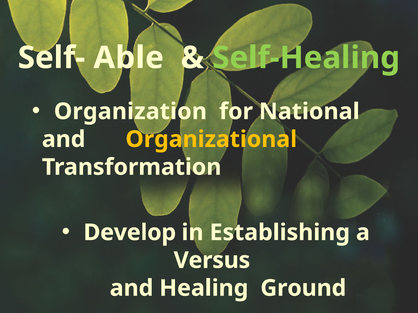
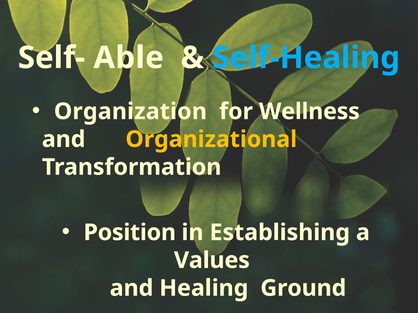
Self-Healing colour: light green -> light blue
National: National -> Wellness
Develop: Develop -> Position
Versus: Versus -> Values
